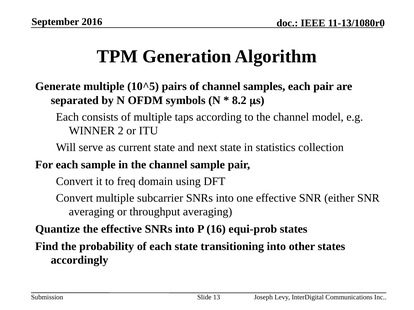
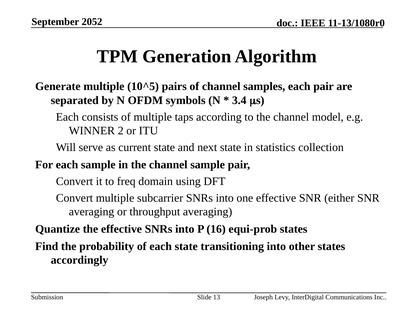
2016: 2016 -> 2052
8.2: 8.2 -> 3.4
